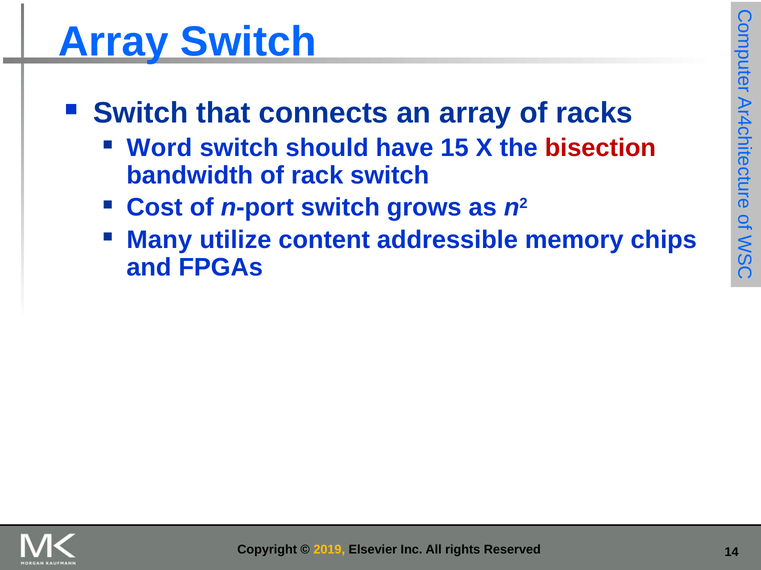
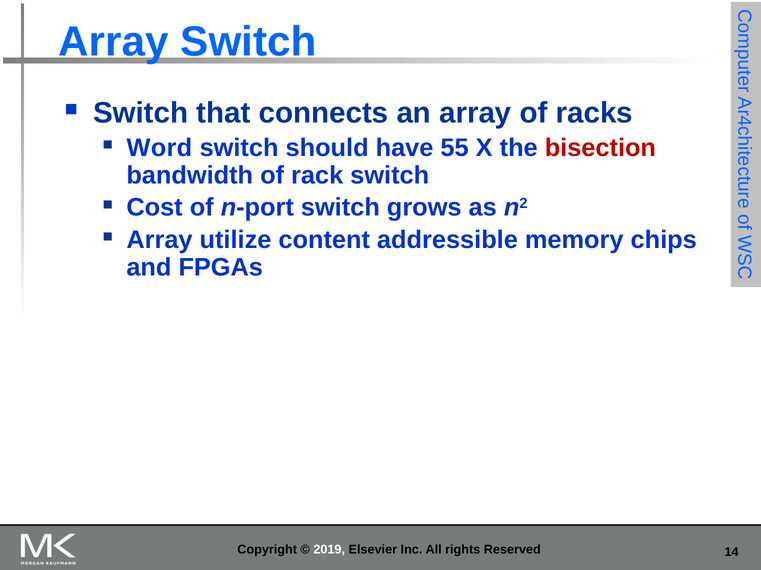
15: 15 -> 55
Many at (159, 240): Many -> Array
2019 colour: yellow -> white
